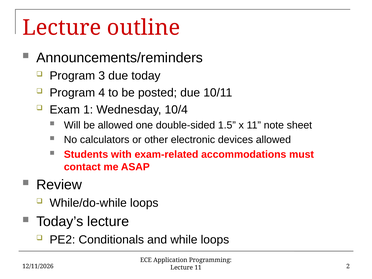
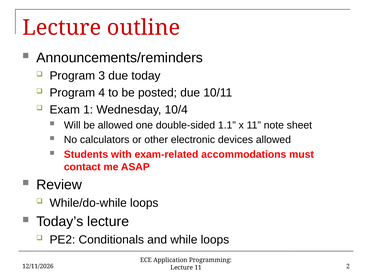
1.5: 1.5 -> 1.1
